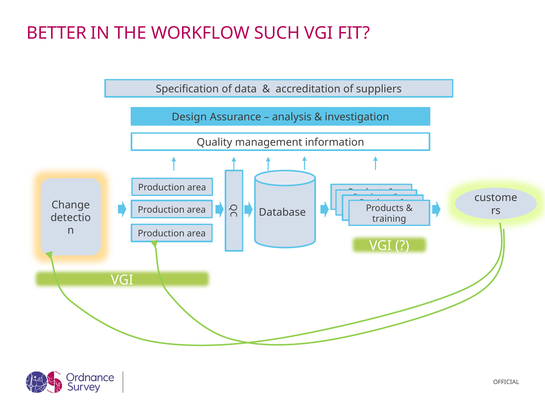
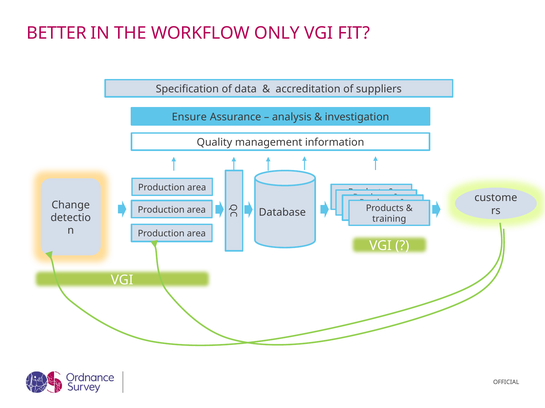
SUCH: SUCH -> ONLY
Design: Design -> Ensure
